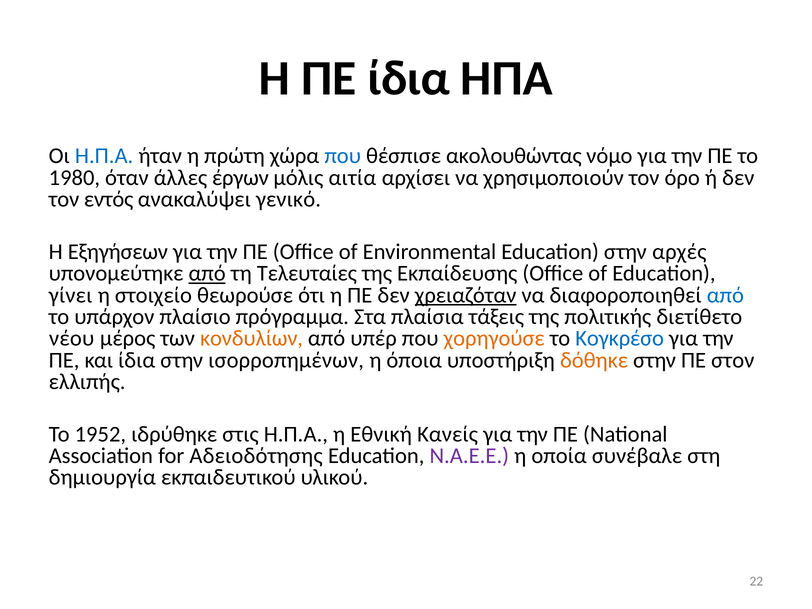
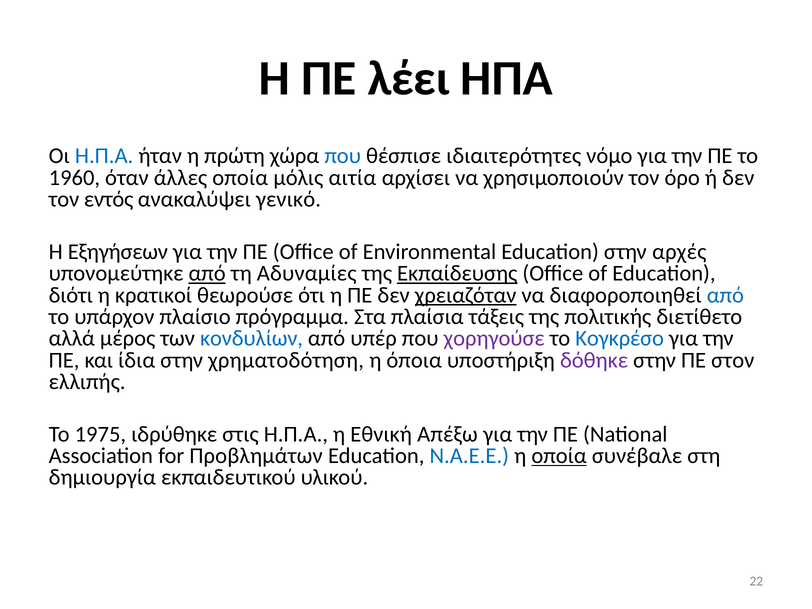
ΠΕ ίδια: ίδια -> λέει
ακολουθώντας: ακολουθώντας -> ιδιαιτερότητες
1980: 1980 -> 1960
άλλες έργων: έργων -> οποία
Τελευταίες: Τελευταίες -> Αδυναμίες
Εκπαίδευσης underline: none -> present
γίνει: γίνει -> διότι
στοιχείο: στοιχείο -> κρατικοί
νέου: νέου -> αλλά
κονδυλίων colour: orange -> blue
χορηγούσε colour: orange -> purple
ισορροπημένων: ισορροπημένων -> χρηματοδότηση
δόθηκε colour: orange -> purple
1952: 1952 -> 1975
Κανείς: Κανείς -> Απέξω
Αδειοδότησης: Αδειοδότησης -> Προβλημάτων
Ν.Α.Ε.Ε colour: purple -> blue
οποία at (559, 456) underline: none -> present
